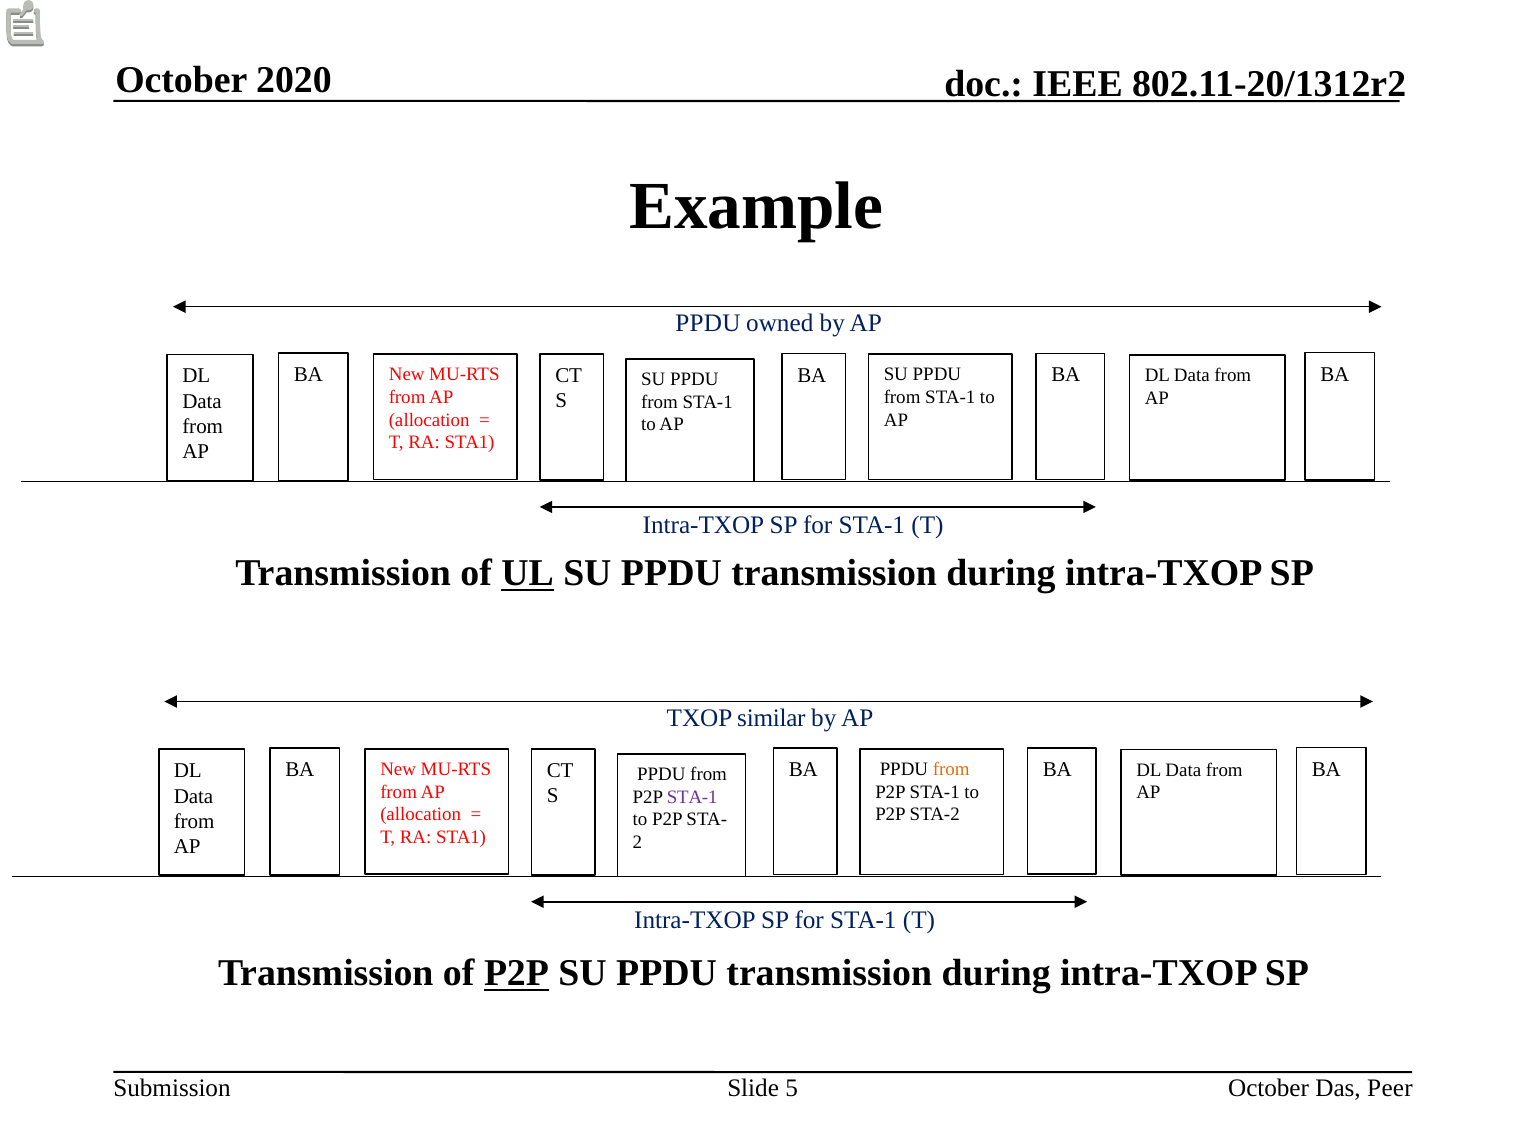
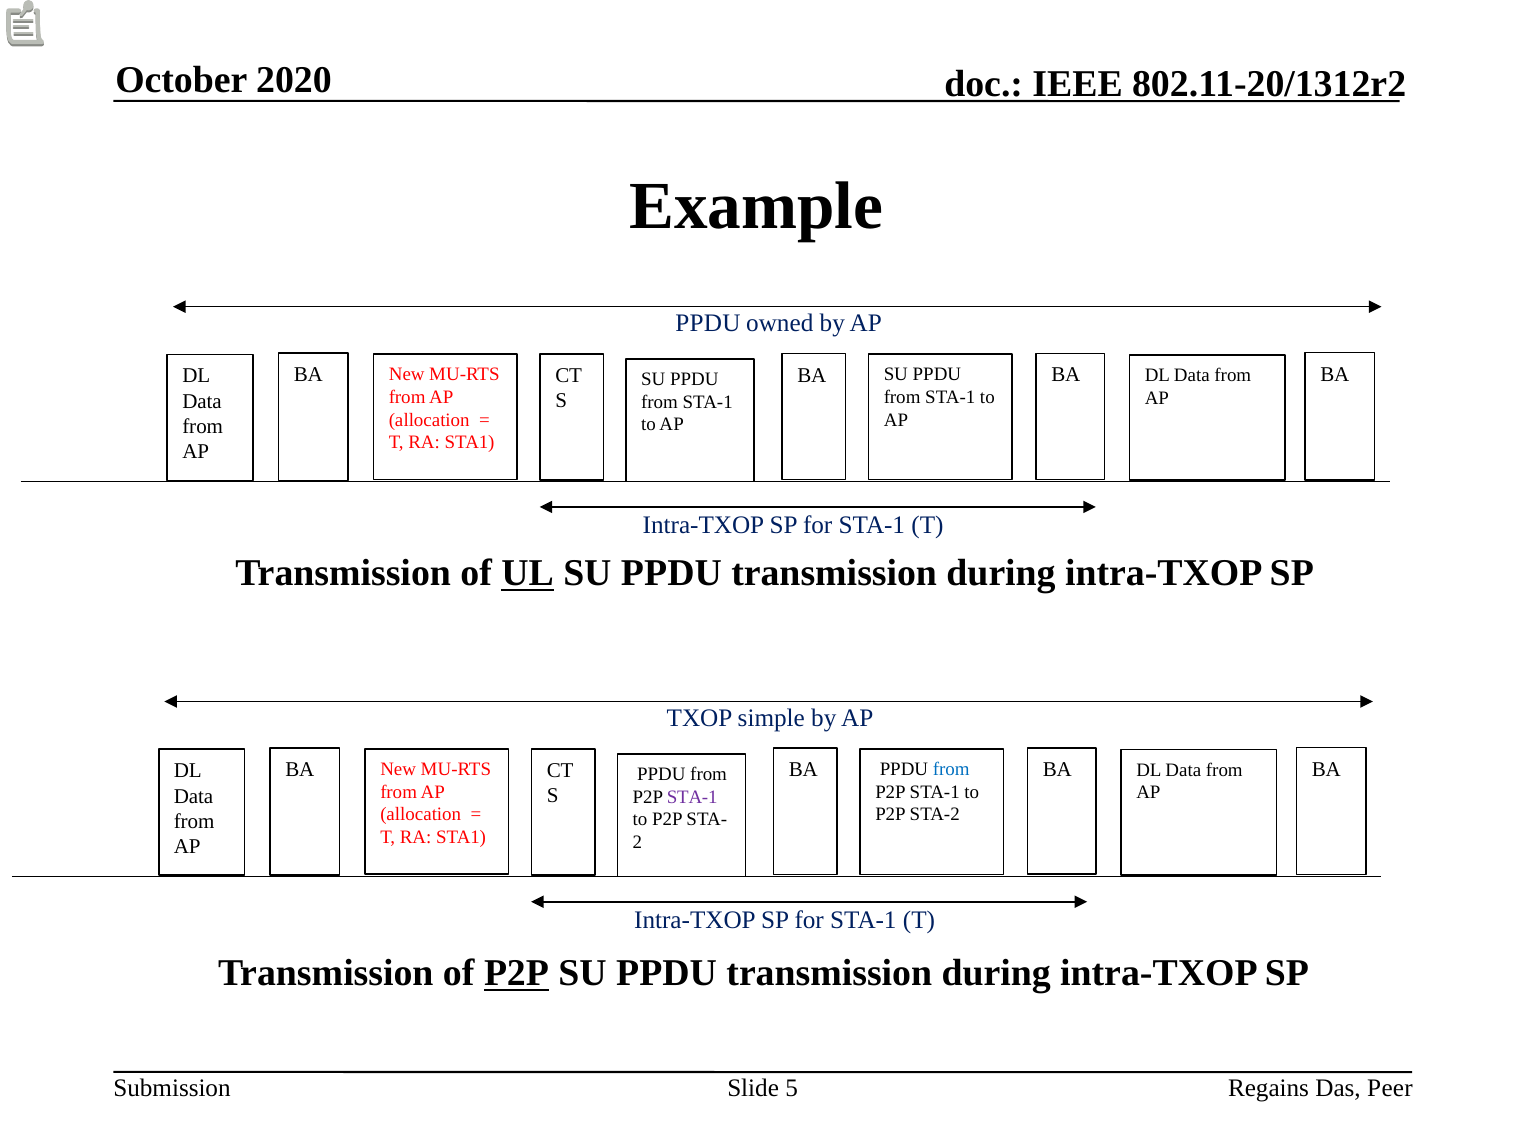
similar: similar -> simple
from at (951, 769) colour: orange -> blue
October at (1269, 1088): October -> Regains
